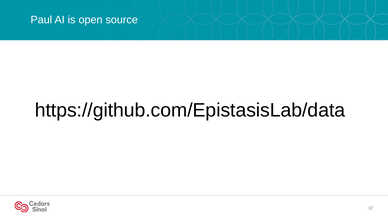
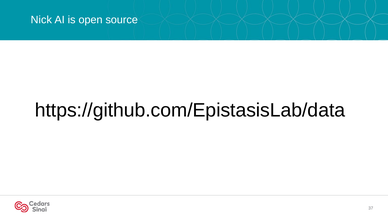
Paul: Paul -> Nick
